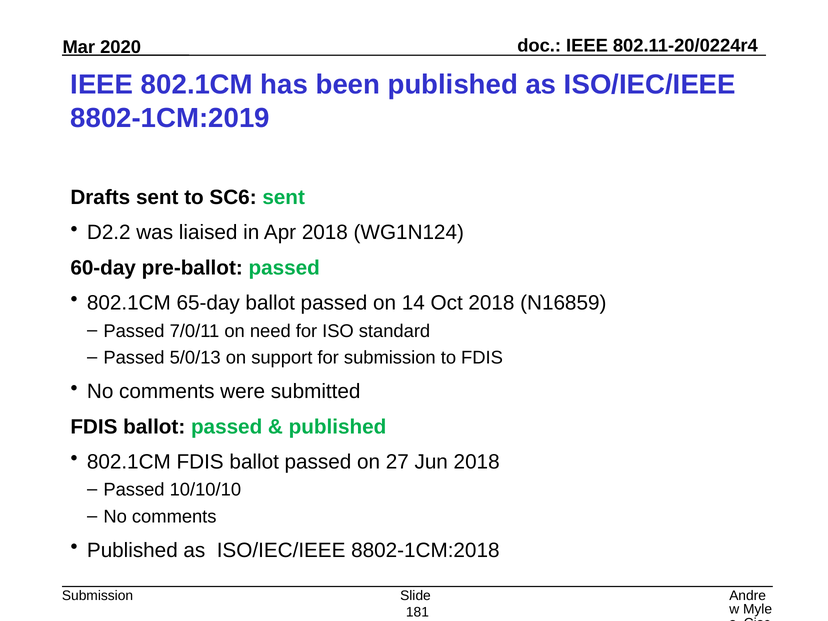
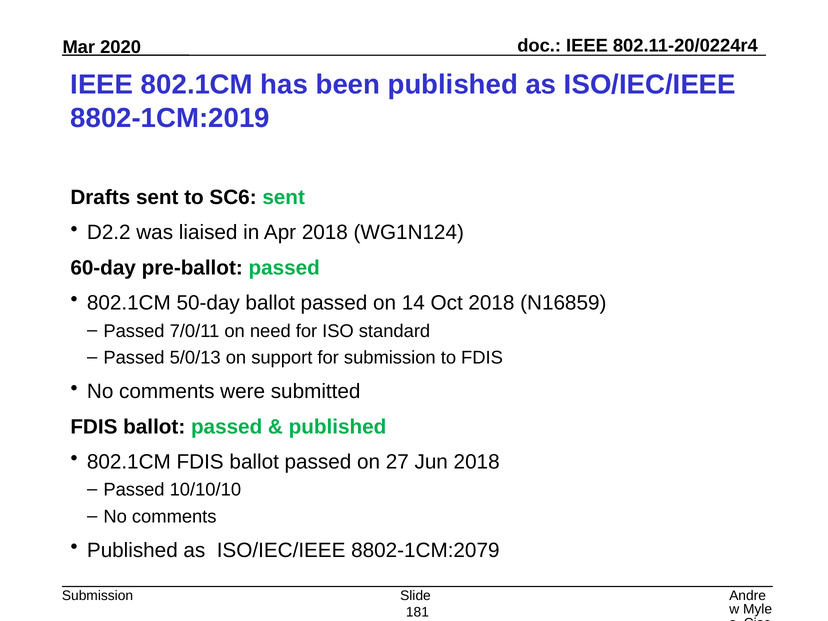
65-day: 65-day -> 50-day
8802-1CM:2018: 8802-1CM:2018 -> 8802-1CM:2079
